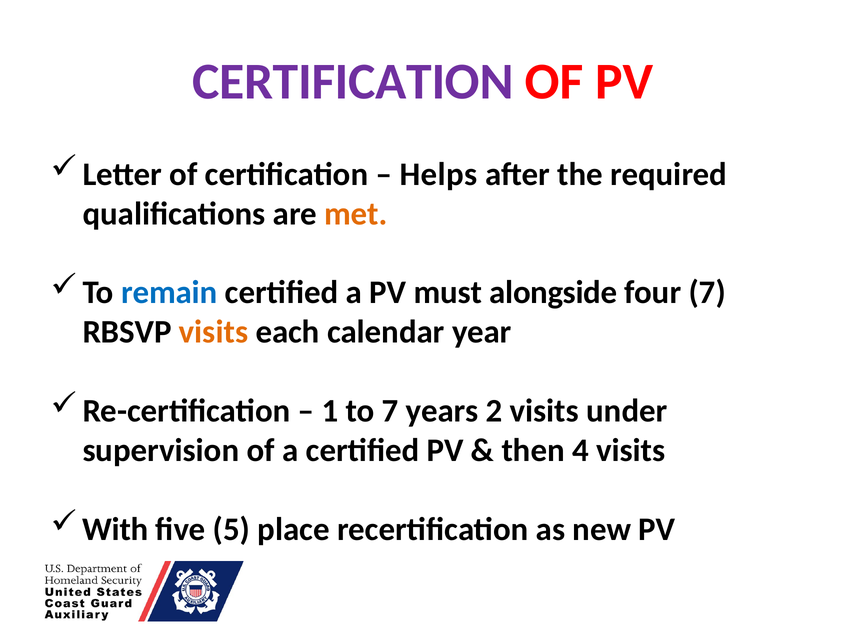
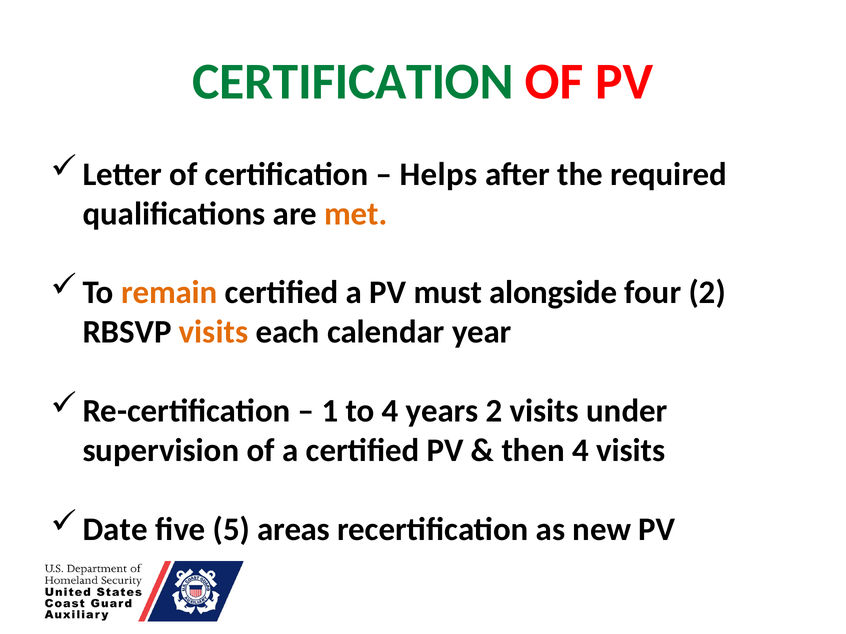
CERTIFICATION at (353, 82) colour: purple -> green
remain colour: blue -> orange
four 7: 7 -> 2
to 7: 7 -> 4
With: With -> Date
place: place -> areas
